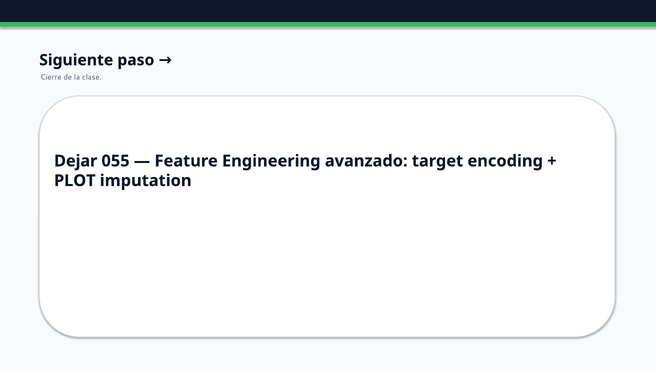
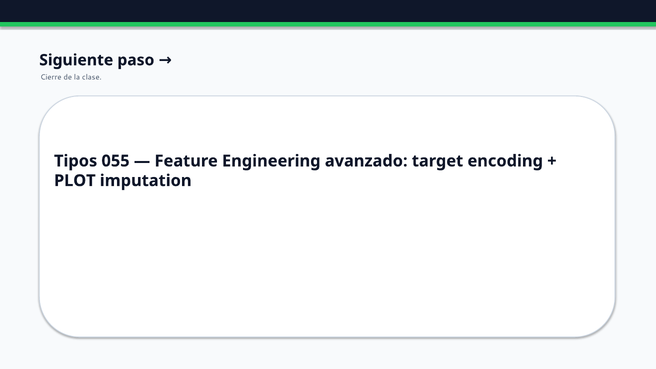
Dejar: Dejar -> Tipos
